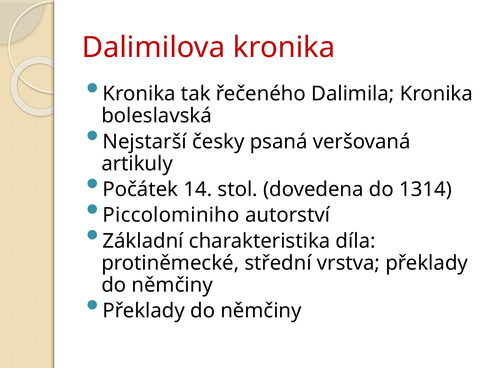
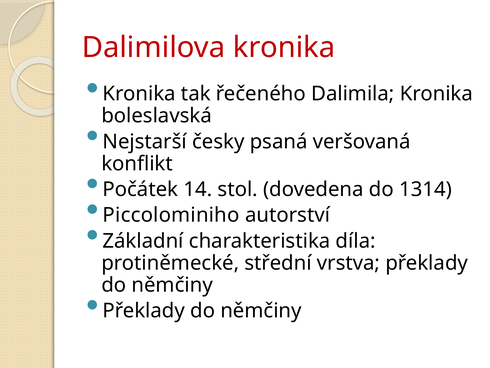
artikuly: artikuly -> konflikt
